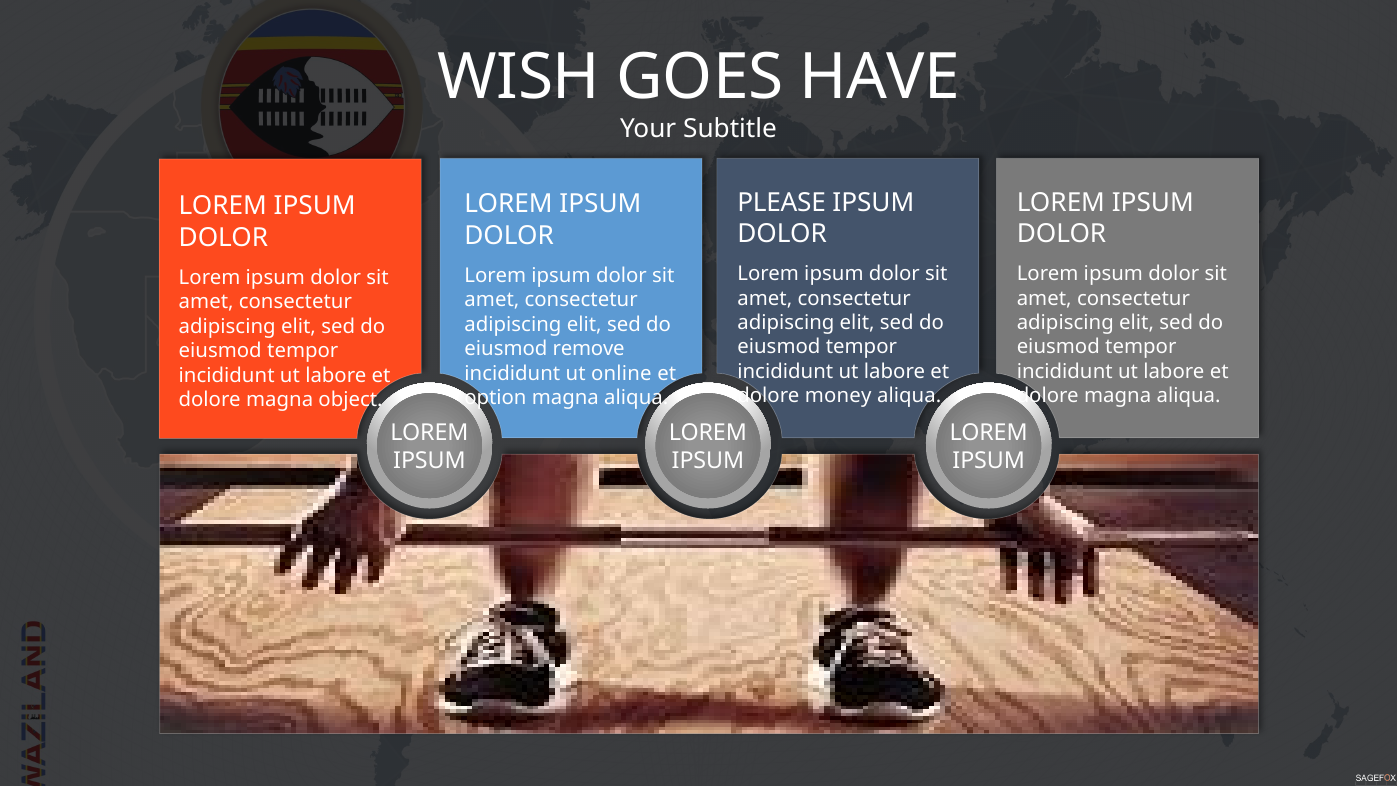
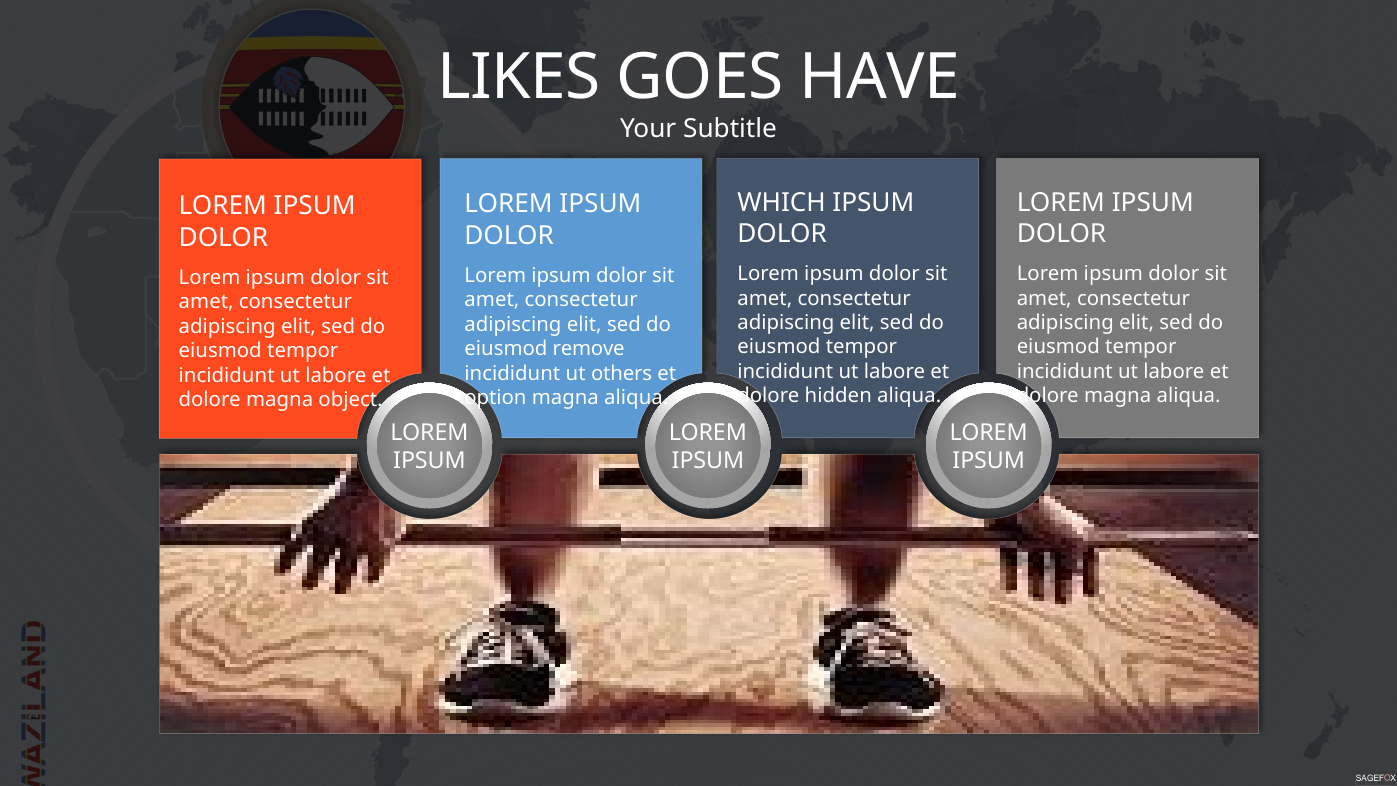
WISH: WISH -> LIKES
PLEASE: PLEASE -> WHICH
online: online -> others
money: money -> hidden
